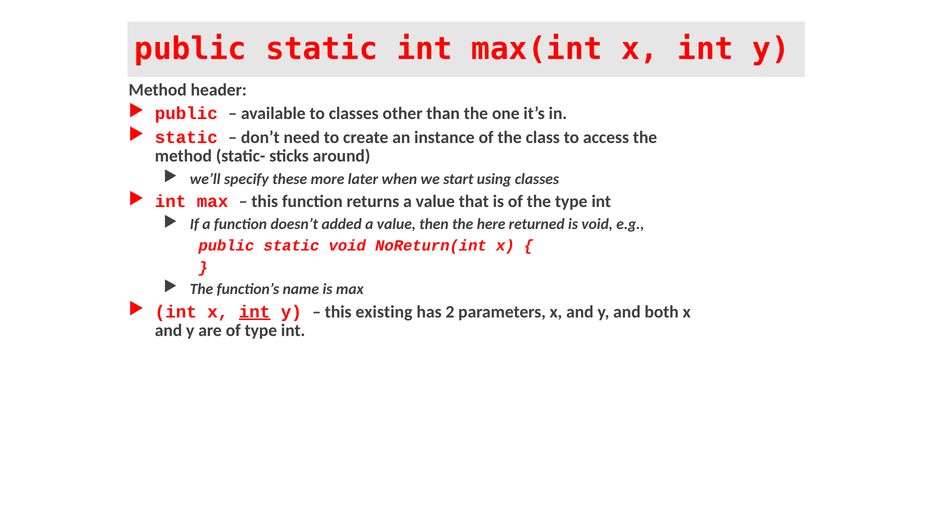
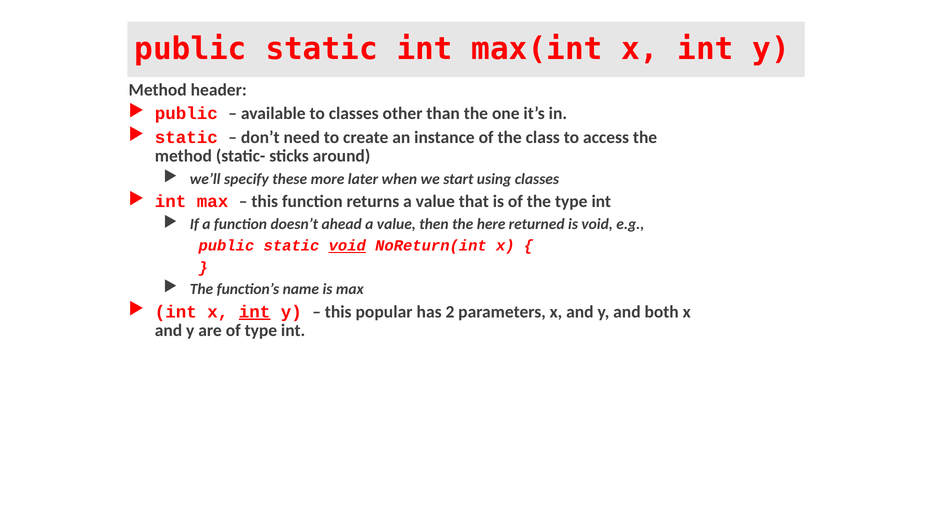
added: added -> ahead
void at (347, 246) underline: none -> present
existing: existing -> popular
